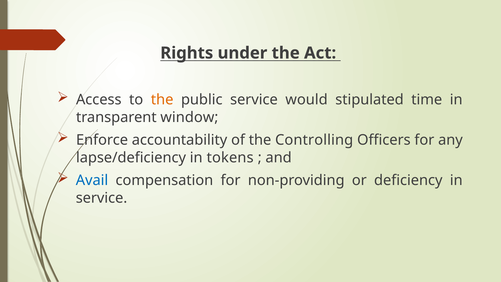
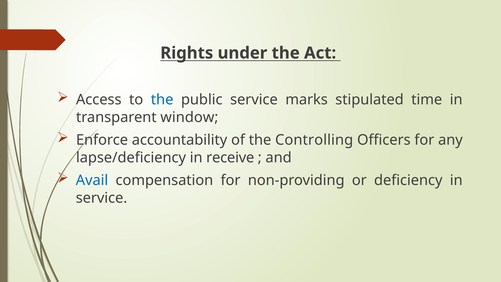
the at (162, 100) colour: orange -> blue
would: would -> marks
tokens: tokens -> receive
